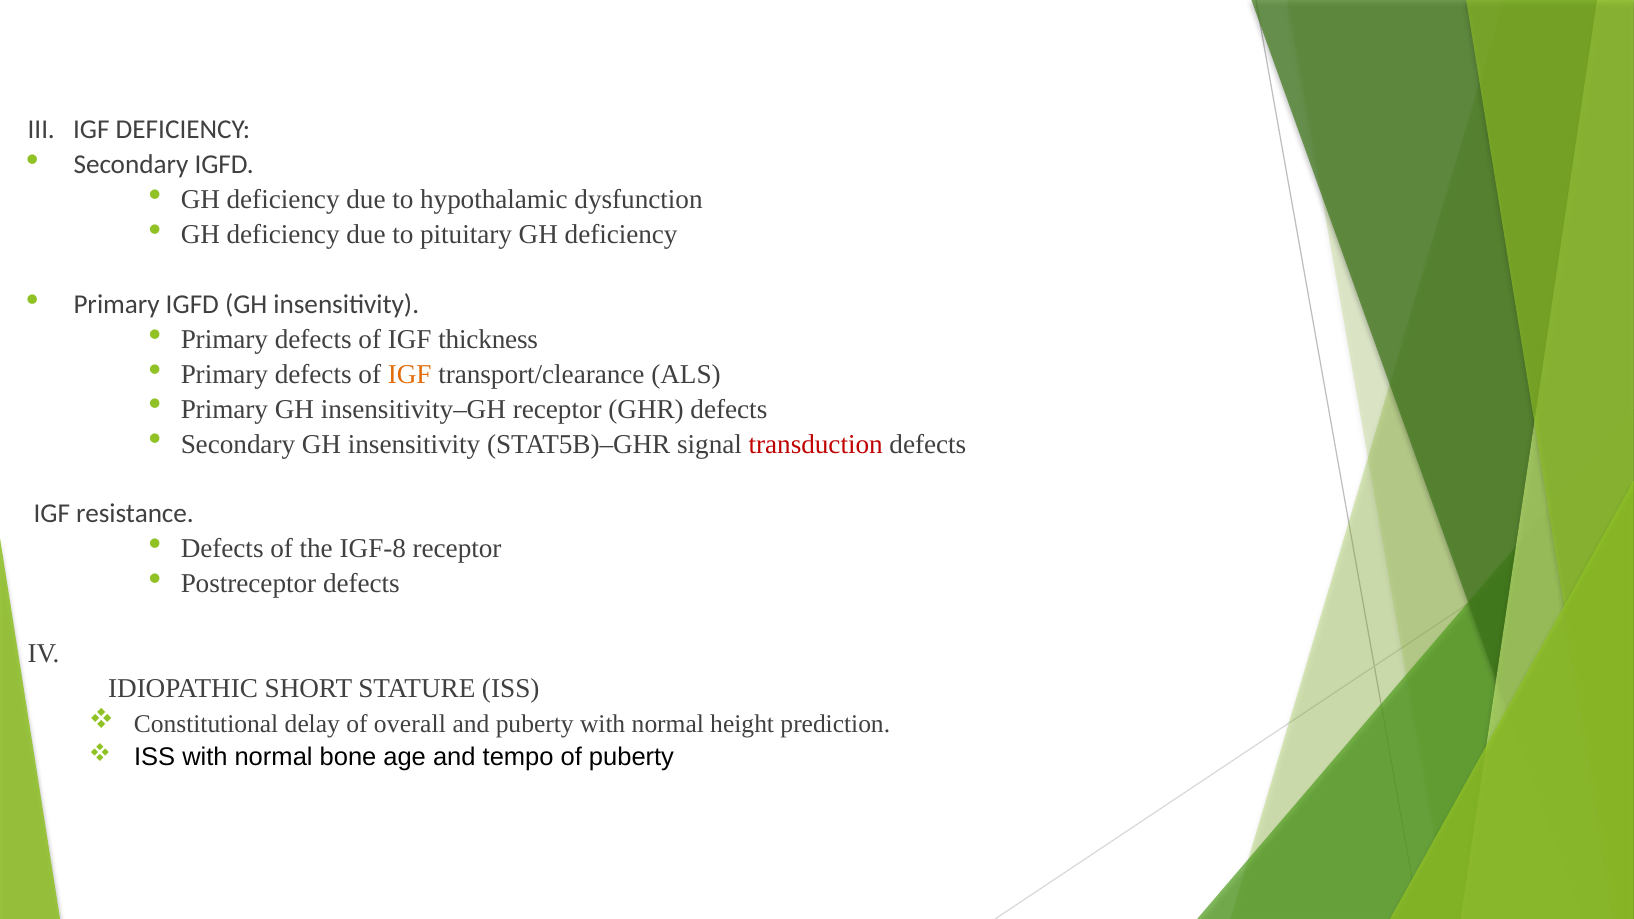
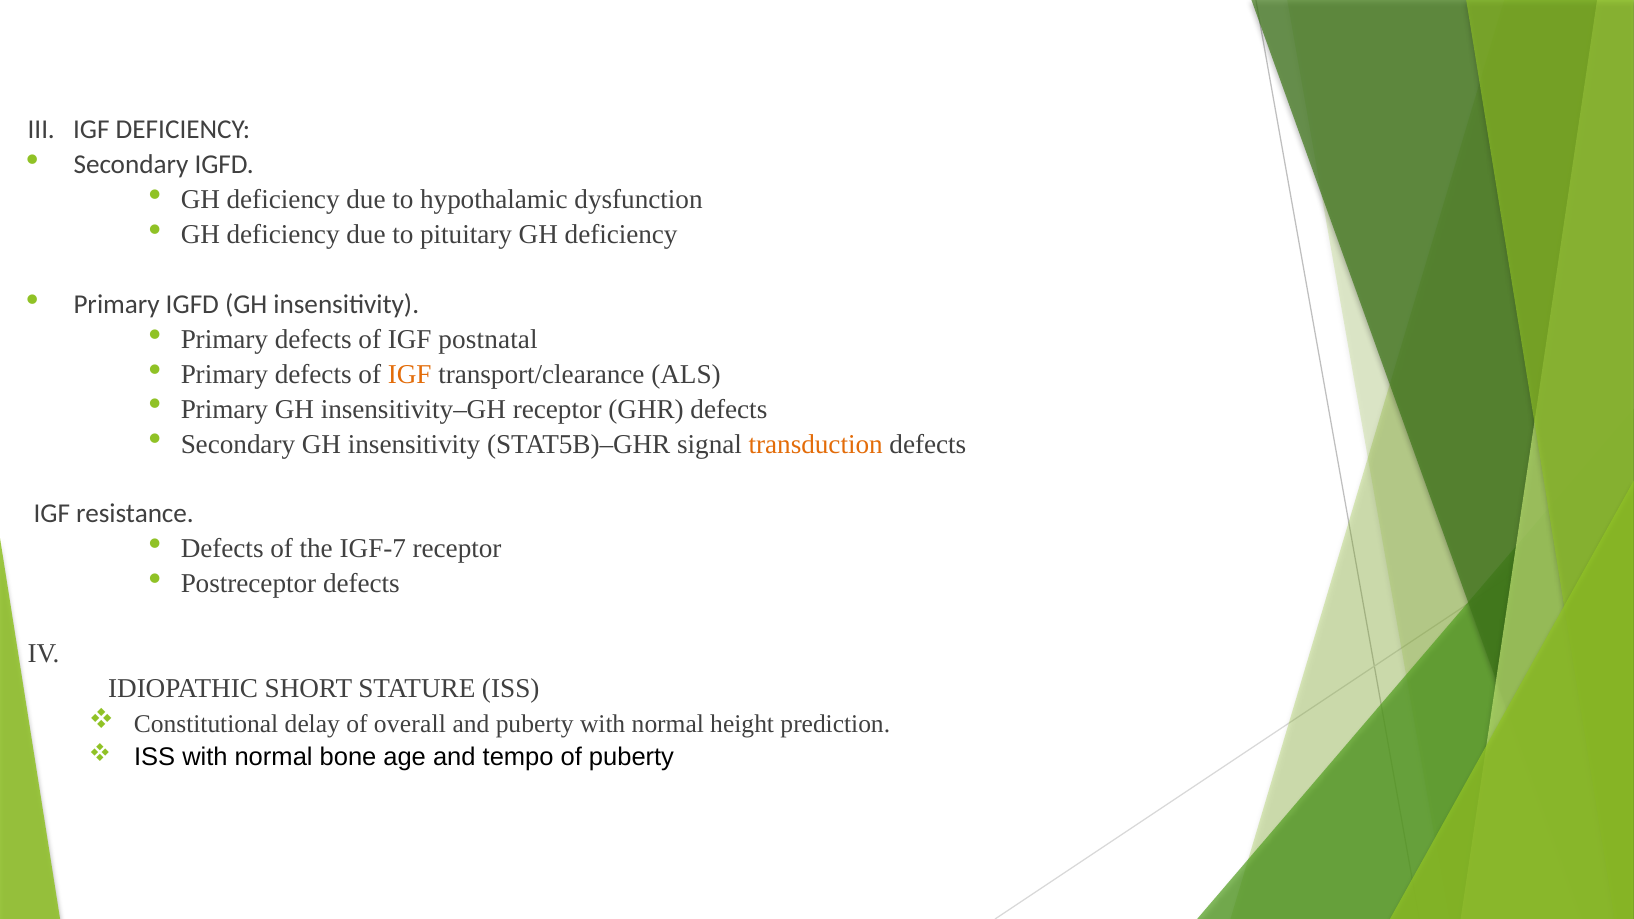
thickness: thickness -> postnatal
transduction colour: red -> orange
IGF-8: IGF-8 -> IGF-7
